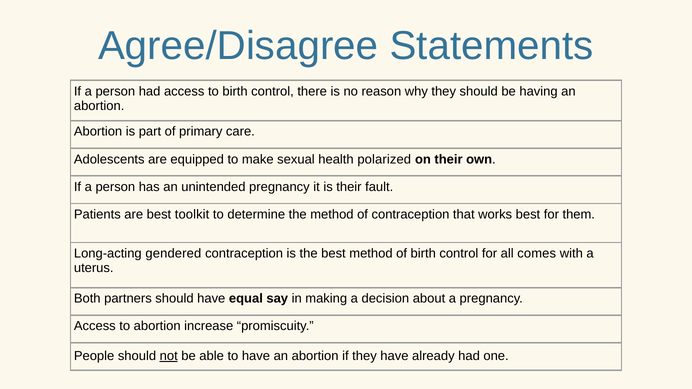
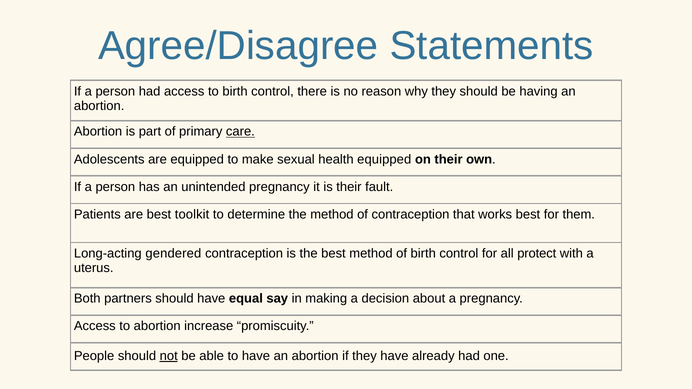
care underline: none -> present
health polarized: polarized -> equipped
comes: comes -> protect
